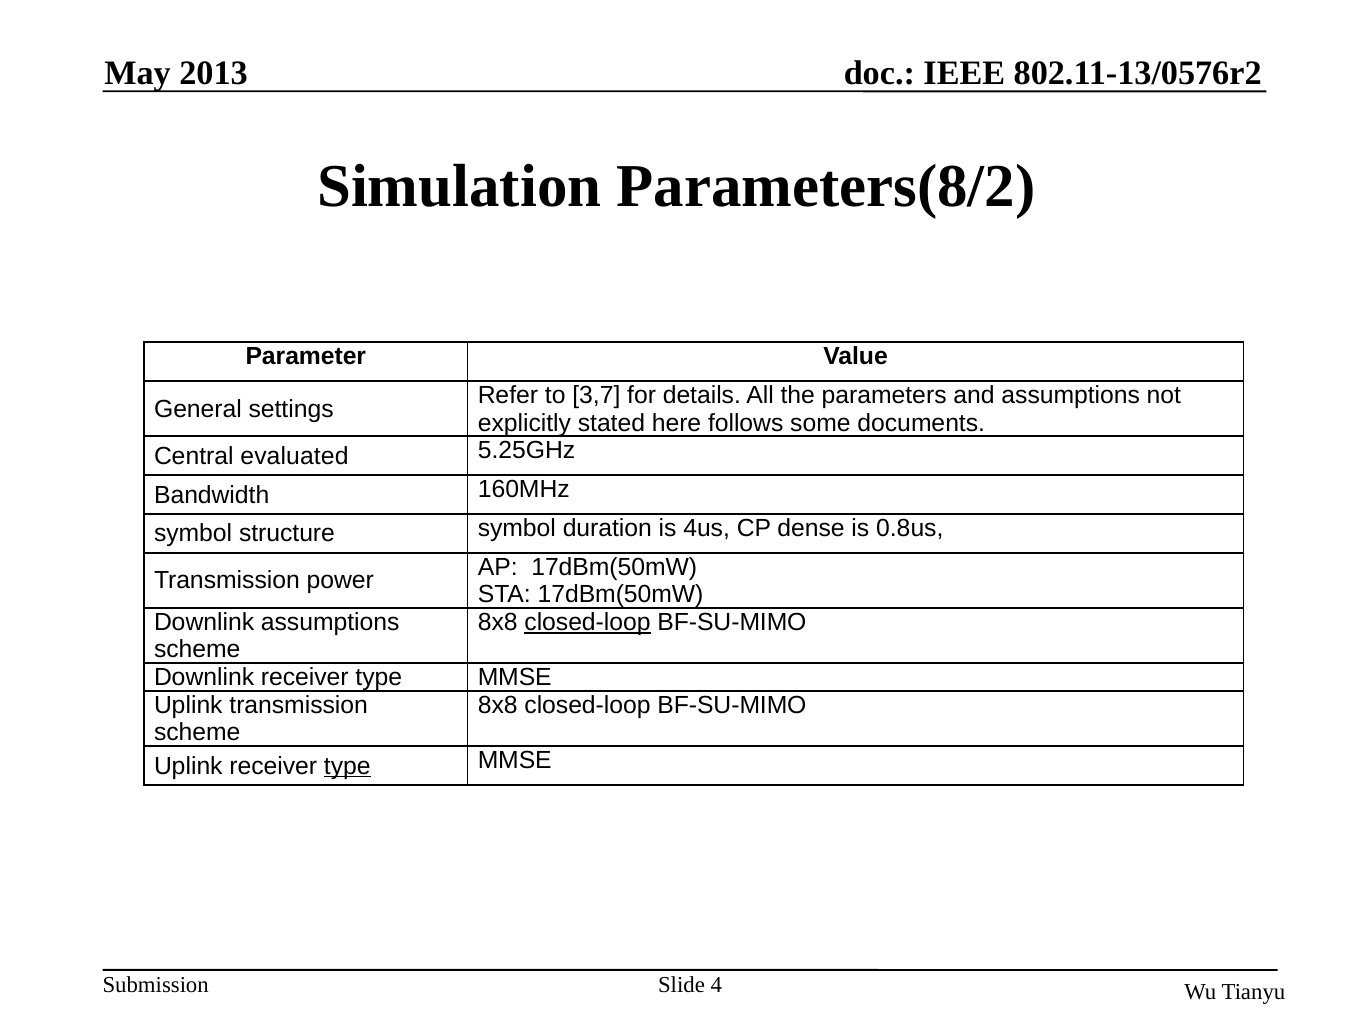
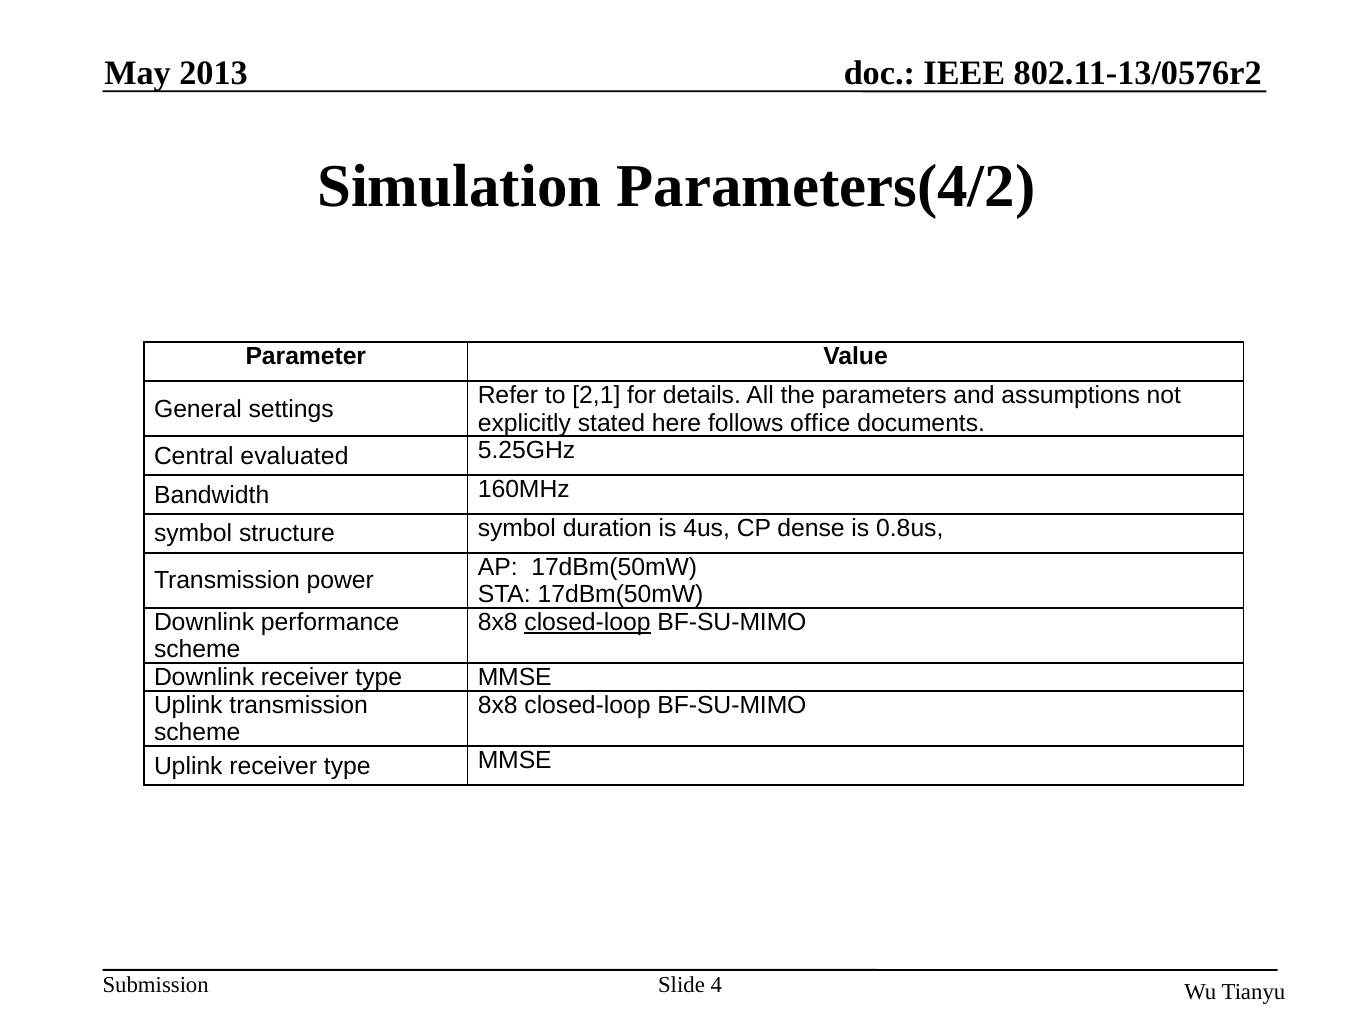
Parameters(8/2: Parameters(8/2 -> Parameters(4/2
3,7: 3,7 -> 2,1
some: some -> office
Downlink assumptions: assumptions -> performance
type at (347, 766) underline: present -> none
